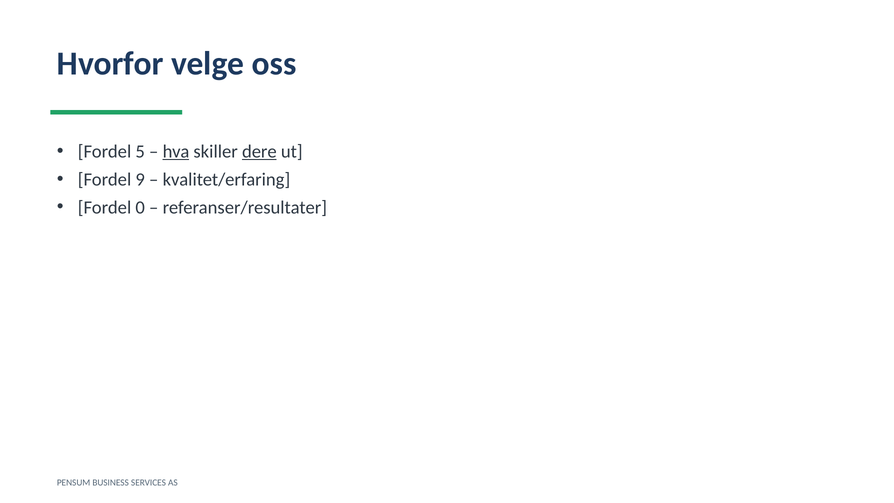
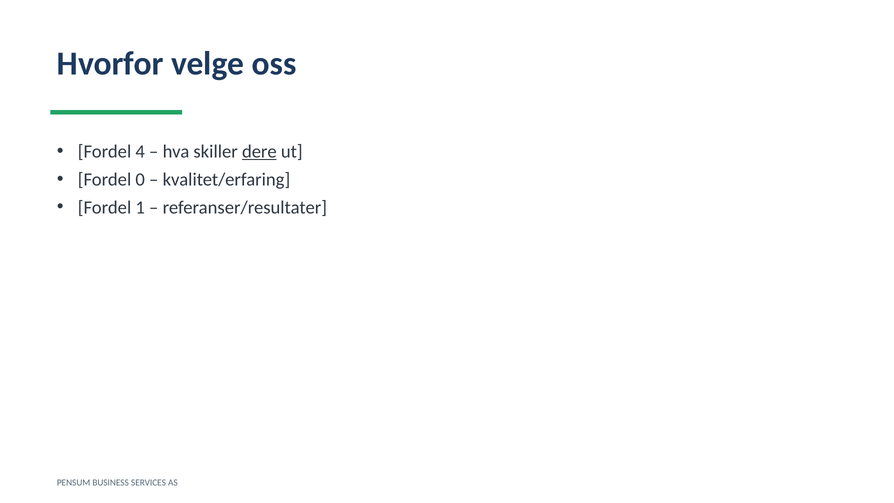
5: 5 -> 4
hva underline: present -> none
9: 9 -> 0
0: 0 -> 1
